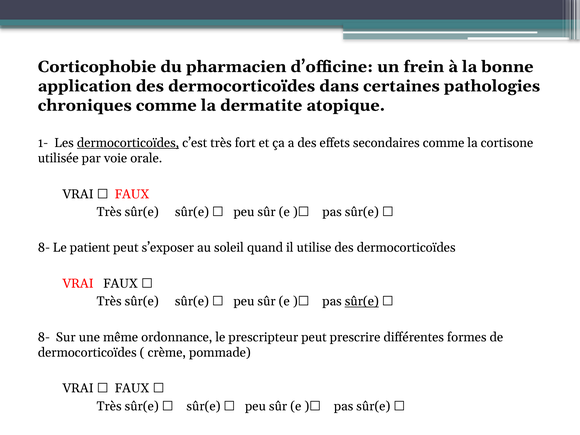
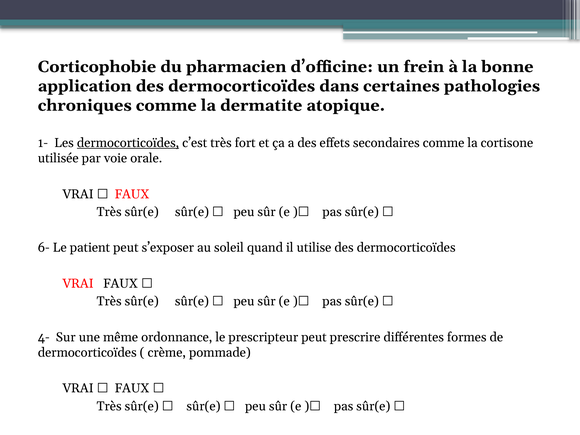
8- at (44, 248): 8- -> 6-
sûr(e at (362, 301) underline: present -> none
8- at (44, 337): 8- -> 4-
